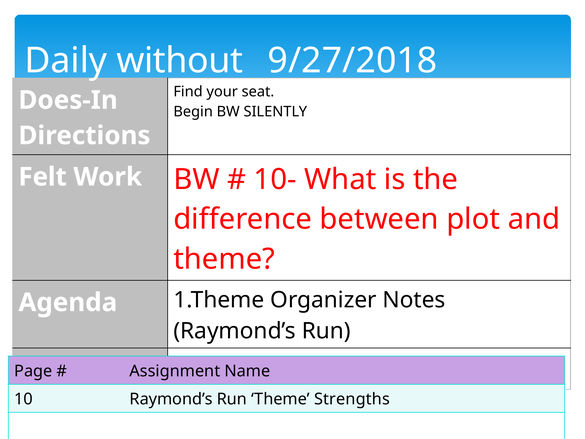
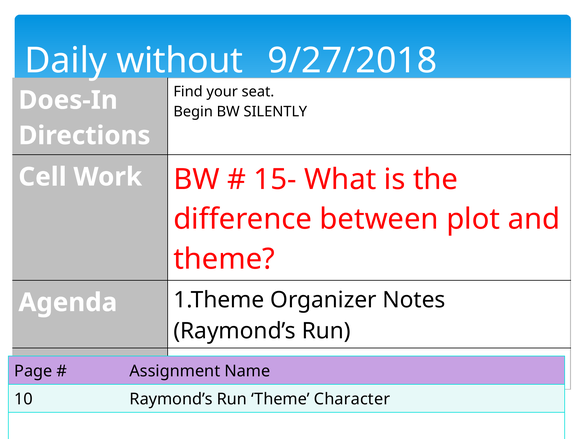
Felt: Felt -> Cell
10-: 10- -> 15-
Strengths: Strengths -> Character
